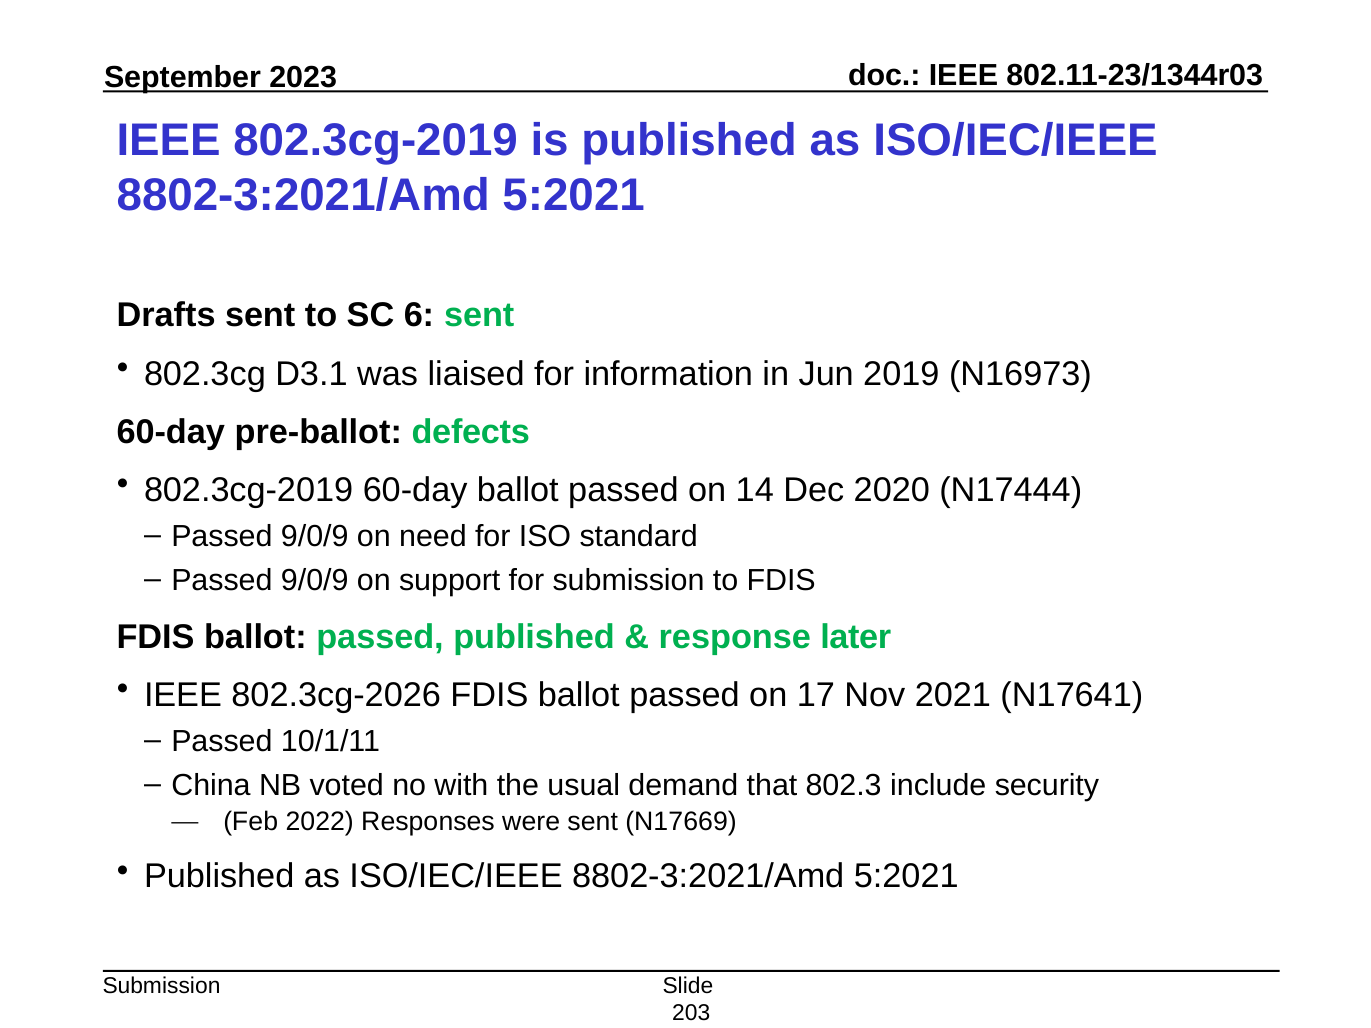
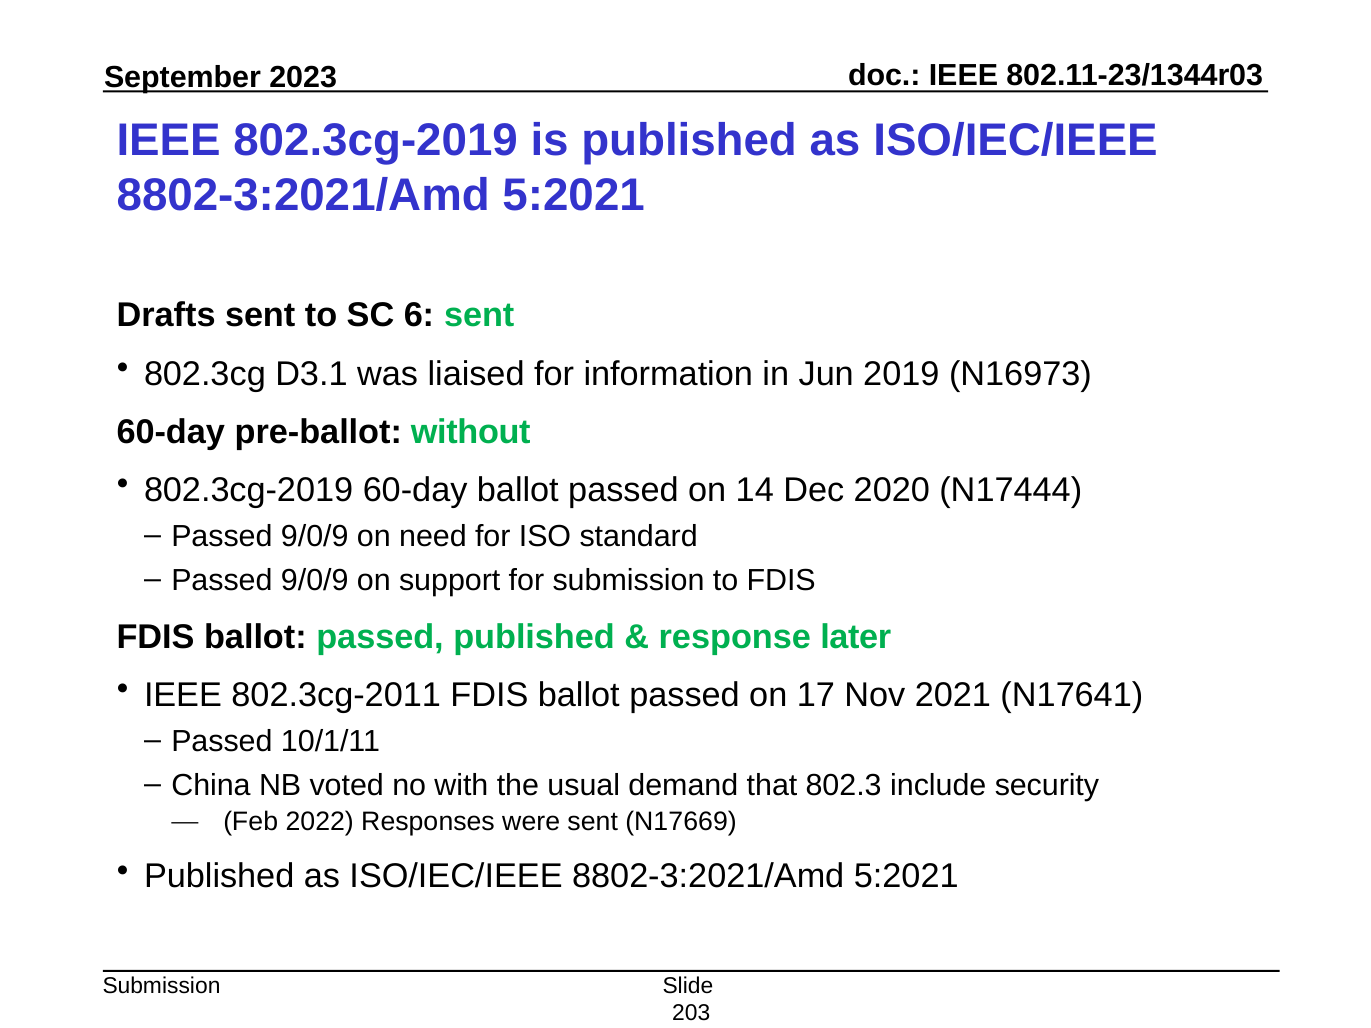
defects: defects -> without
802.3cg-2026: 802.3cg-2026 -> 802.3cg-2011
